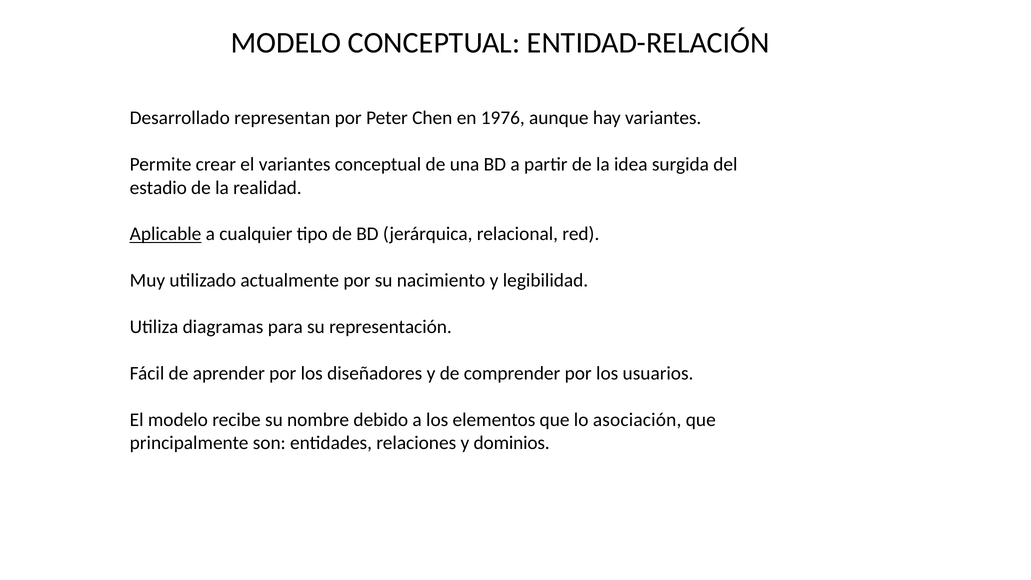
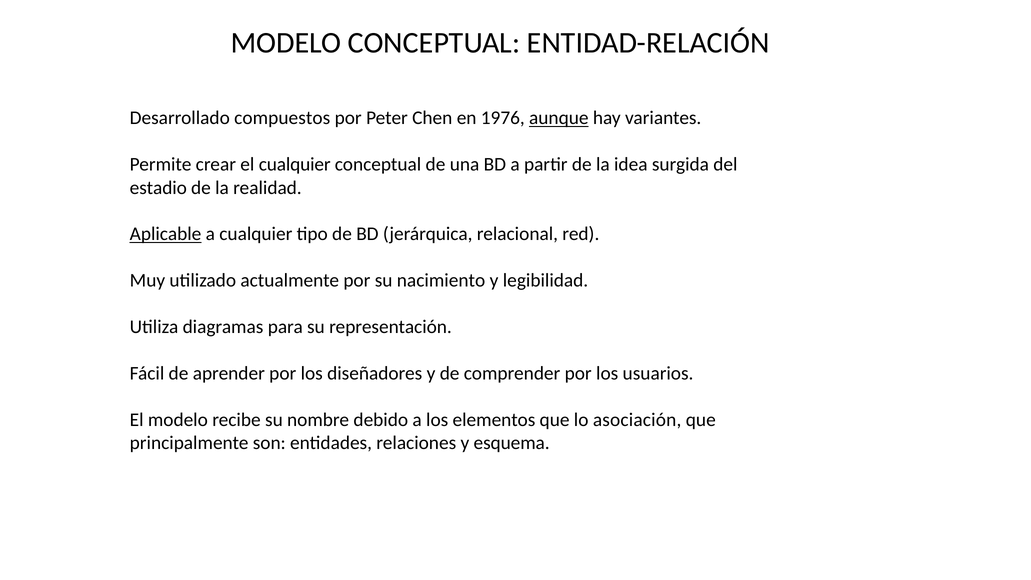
representan: representan -> compuestos
aunque underline: none -> present
el variantes: variantes -> cualquier
dominios: dominios -> esquema
